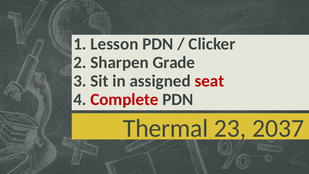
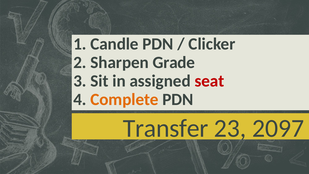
Lesson: Lesson -> Candle
Complete colour: red -> orange
Thermal: Thermal -> Transfer
2037: 2037 -> 2097
